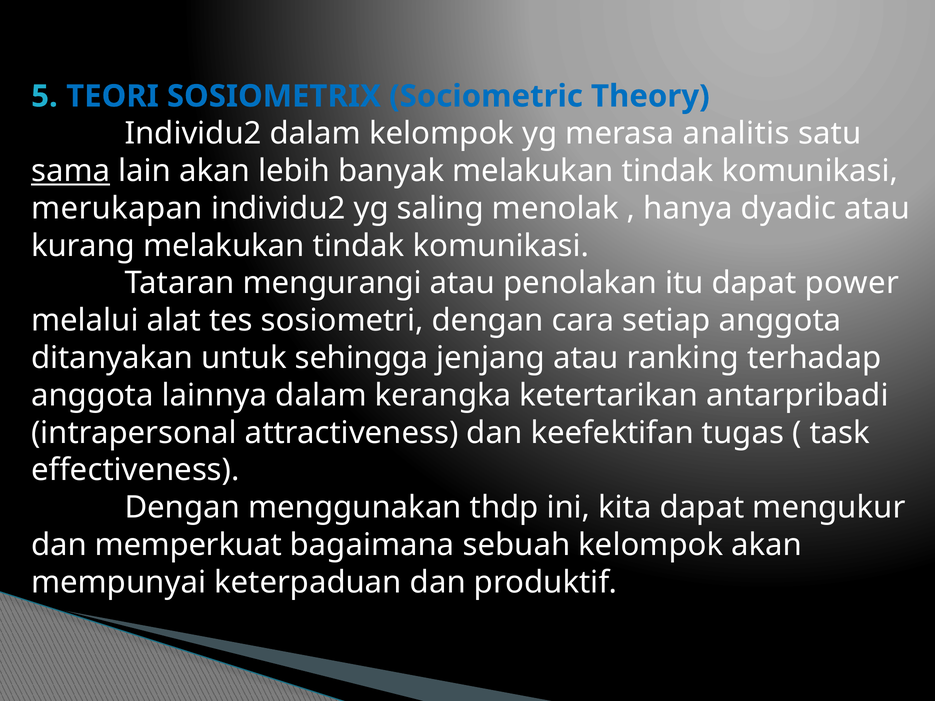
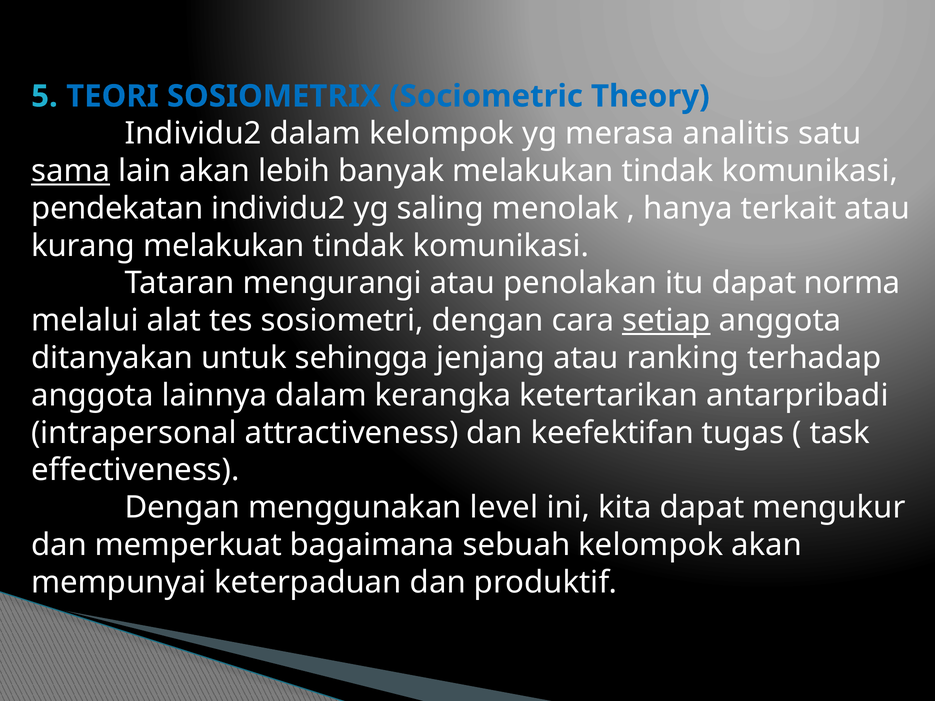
merukapan: merukapan -> pendekatan
dyadic: dyadic -> terkait
power: power -> norma
setiap underline: none -> present
thdp: thdp -> level
